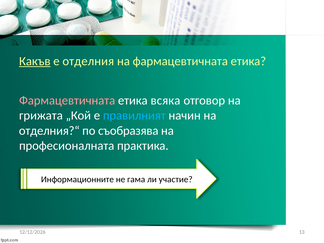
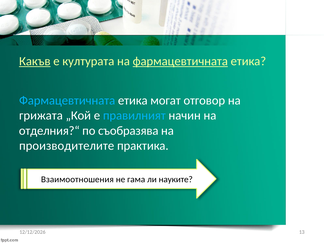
отделния: отделния -> културата
фармацевтичната at (180, 61) underline: none -> present
Фармацевтичната at (67, 100) colour: pink -> light blue
всяка: всяка -> могат
професионалната: професионалната -> производителите
Информационните: Информационните -> Взаимоотношения
участие: участие -> науките
